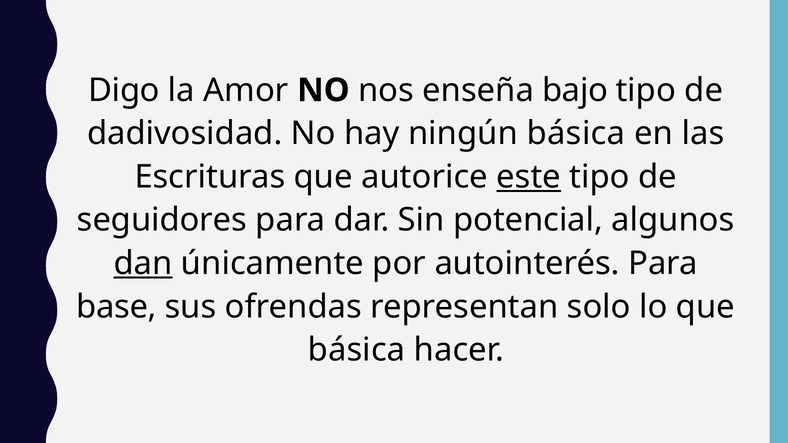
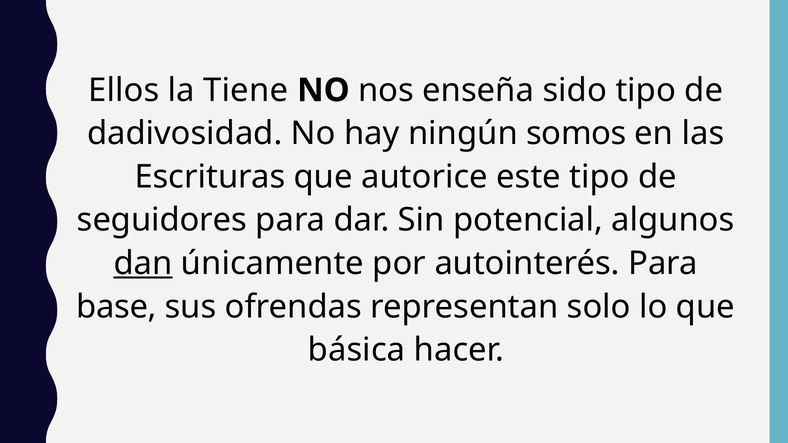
Digo: Digo -> Ellos
Amor: Amor -> Tiene
bajo: bajo -> sido
ningún básica: básica -> somos
este underline: present -> none
